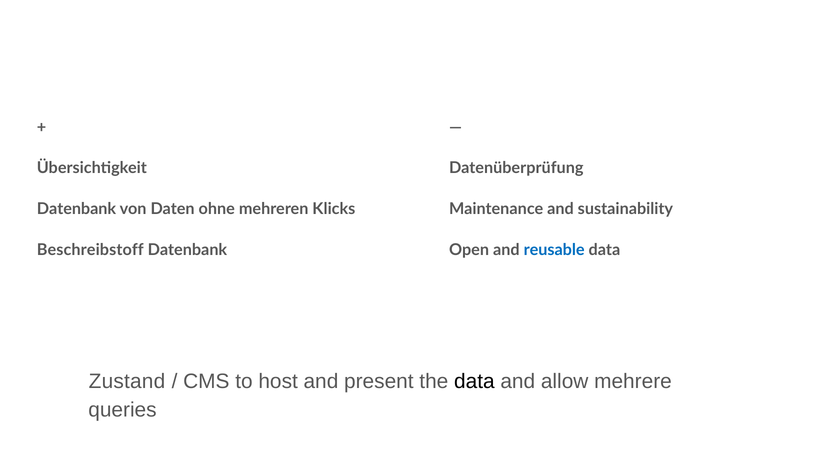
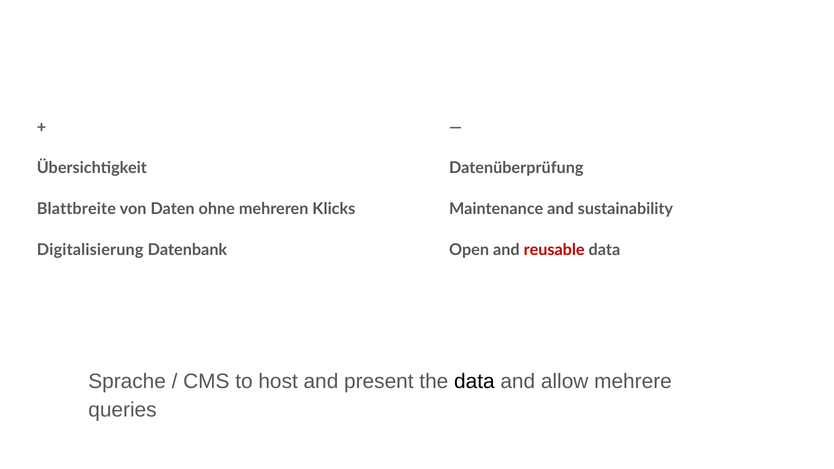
Datenbank at (76, 209): Datenbank -> Blattbreite
Beschreibstoff: Beschreibstoff -> Digitalisierung
reusable colour: blue -> red
Zustand: Zustand -> Sprache
